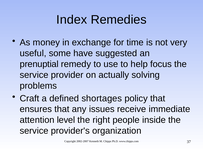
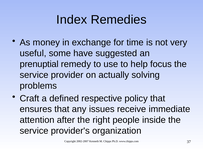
shortages: shortages -> respective
level: level -> after
